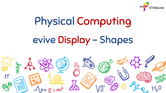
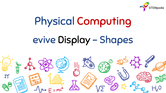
Display colour: red -> black
